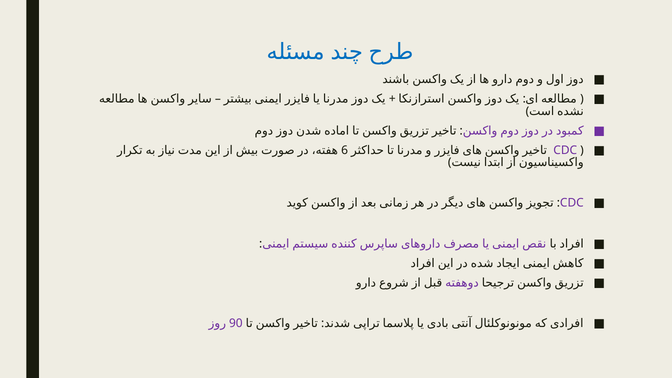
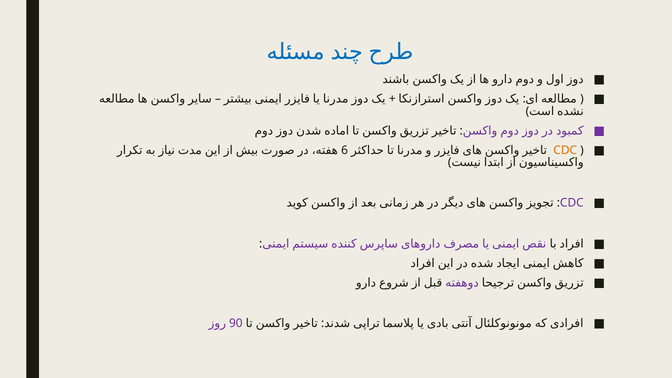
CDC at (565, 150) colour: purple -> orange
